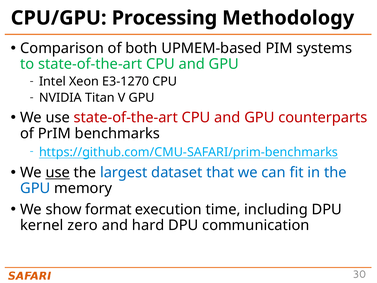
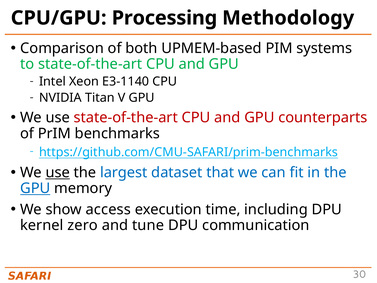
E3-1270: E3-1270 -> E3-1140
GPU at (35, 188) underline: none -> present
format: format -> access
hard: hard -> tune
